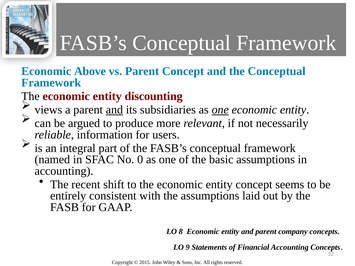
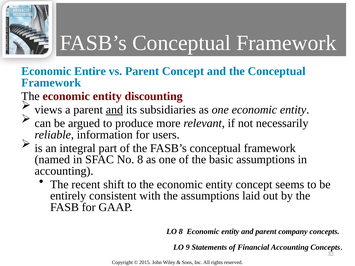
Above: Above -> Entire
one at (220, 110) underline: present -> none
No 0: 0 -> 8
